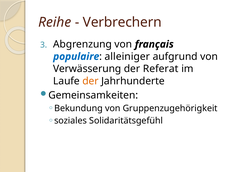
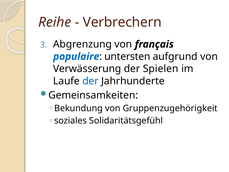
alleiniger: alleiniger -> untersten
Referat: Referat -> Spielen
der at (90, 81) colour: orange -> blue
